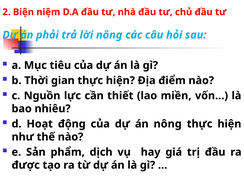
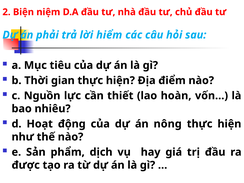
lời nông: nông -> hiểm
miền: miền -> hoàn
